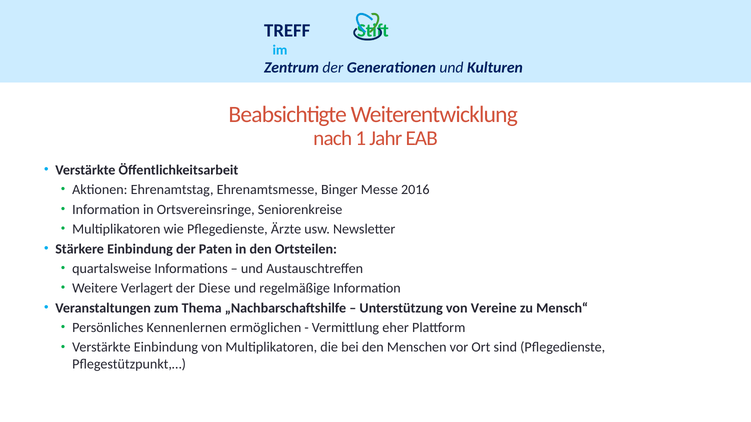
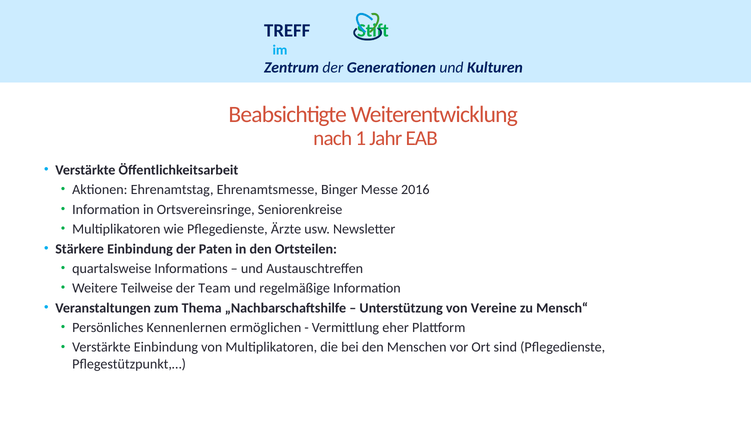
Verlagert: Verlagert -> Teilweise
Diese: Diese -> Team
